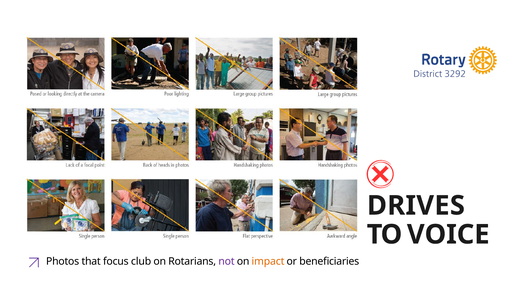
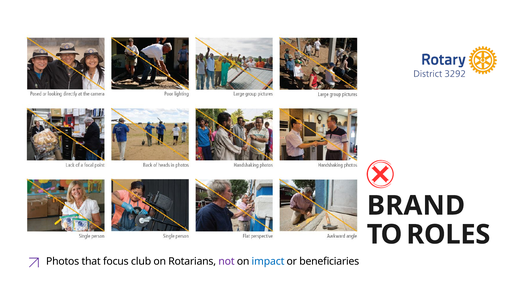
DRIVES: DRIVES -> BRAND
VOICE: VOICE -> ROLES
impact colour: orange -> blue
